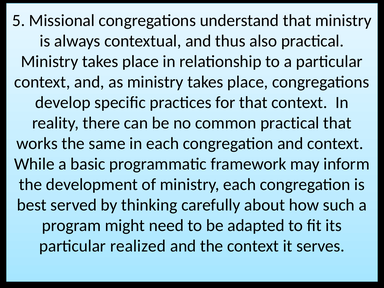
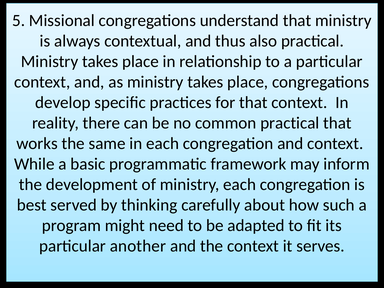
realized: realized -> another
